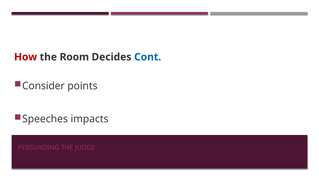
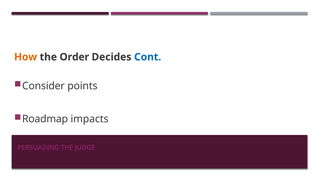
How colour: red -> orange
Room: Room -> Order
Speeches: Speeches -> Roadmap
